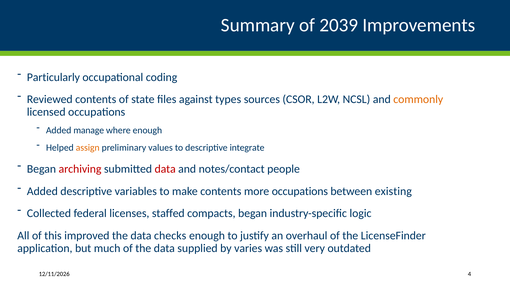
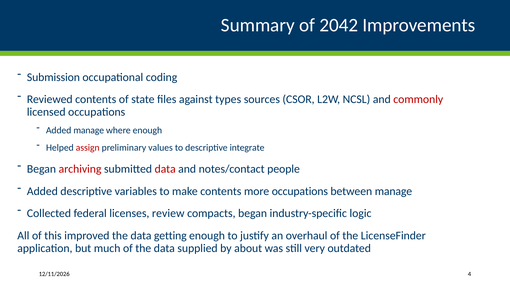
2039: 2039 -> 2042
Particularly: Particularly -> Submission
commonly colour: orange -> red
assign colour: orange -> red
between existing: existing -> manage
staffed: staffed -> review
checks: checks -> getting
varies: varies -> about
